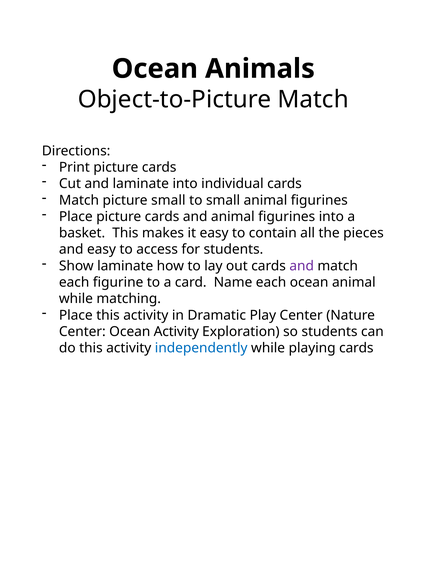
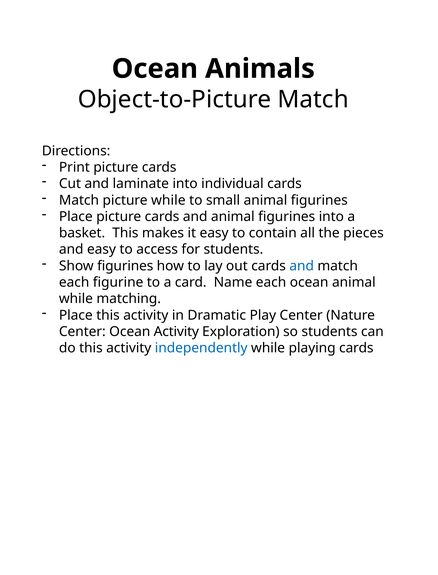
picture small: small -> while
Show laminate: laminate -> figurines
and at (302, 266) colour: purple -> blue
